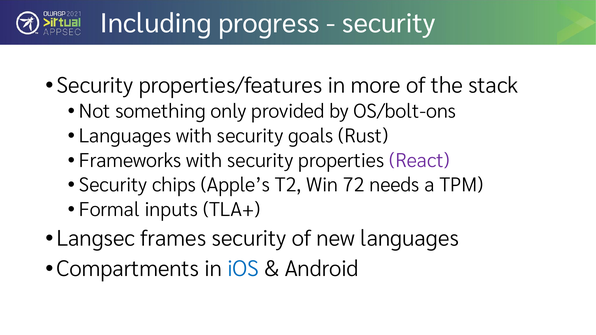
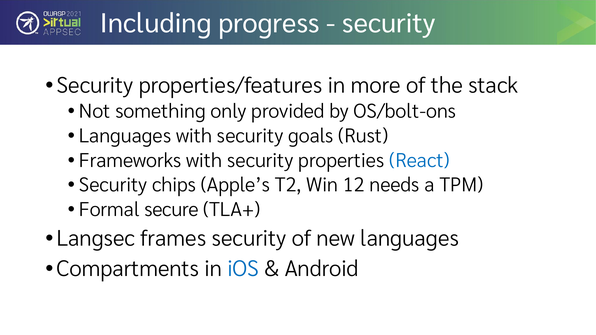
React colour: purple -> blue
72: 72 -> 12
inputs: inputs -> secure
